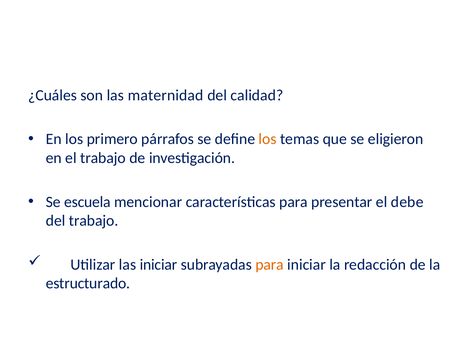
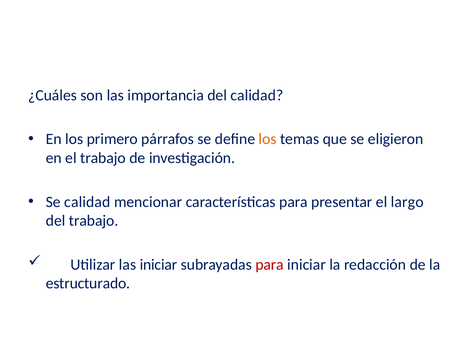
maternidad: maternidad -> importancia
Se escuela: escuela -> calidad
debe: debe -> largo
para at (270, 264) colour: orange -> red
